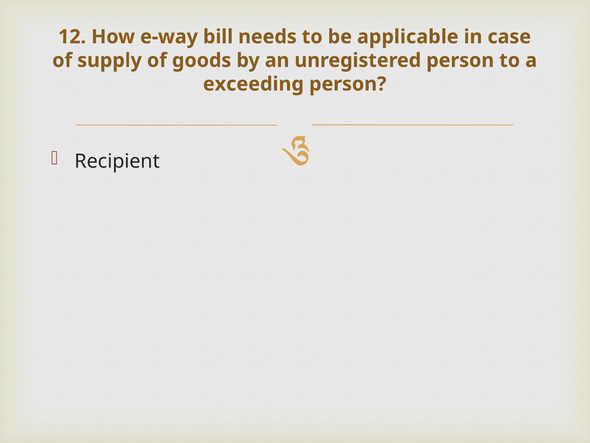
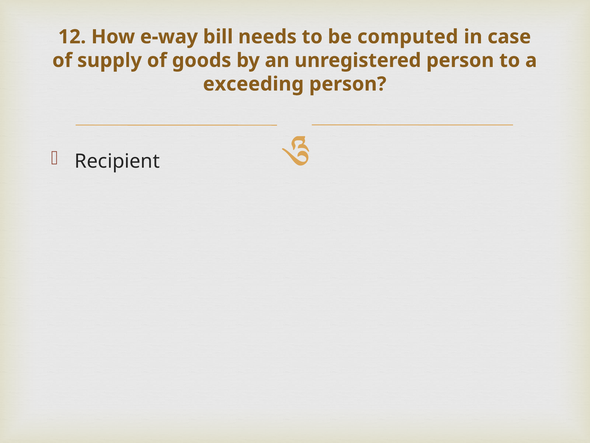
applicable: applicable -> computed
